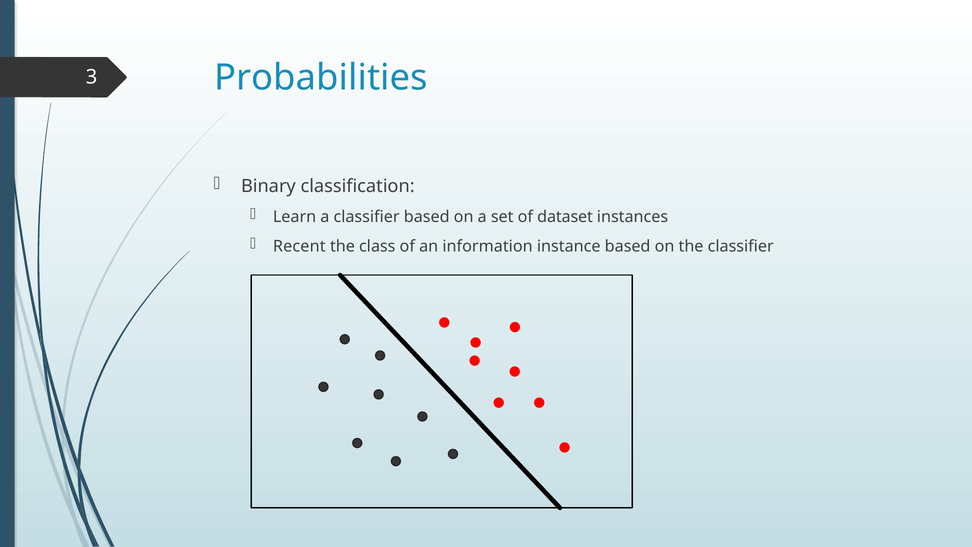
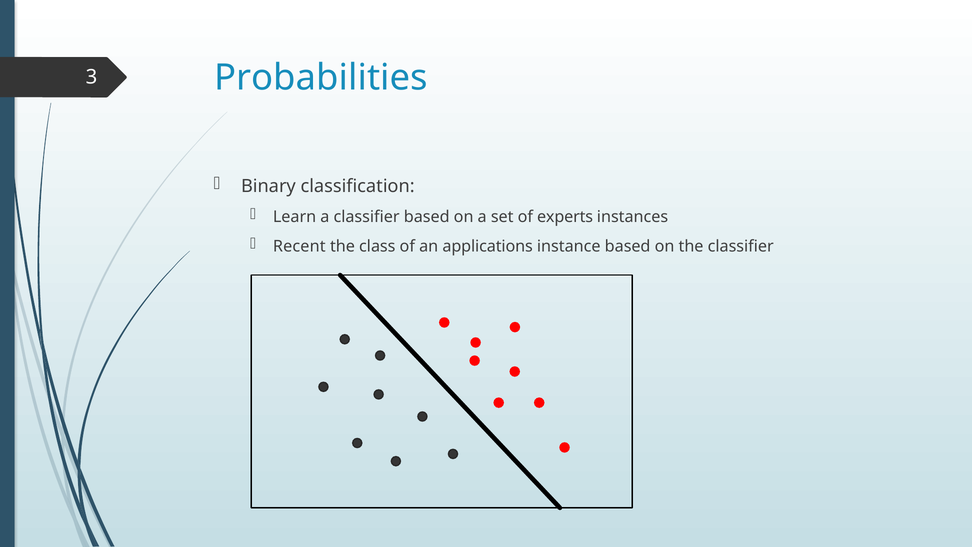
dataset: dataset -> experts
information: information -> applications
